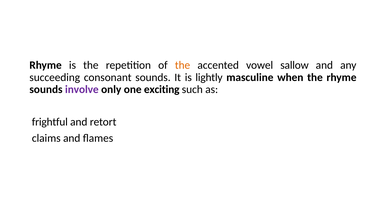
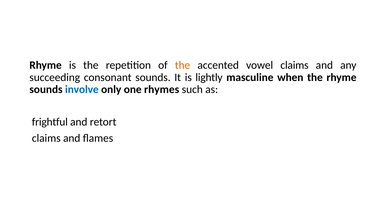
vowel sallow: sallow -> claims
involve colour: purple -> blue
exciting: exciting -> rhymes
